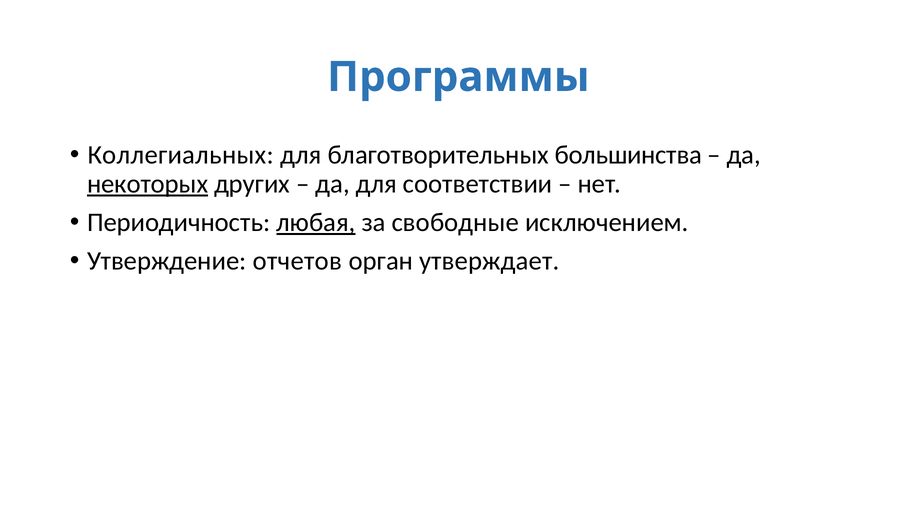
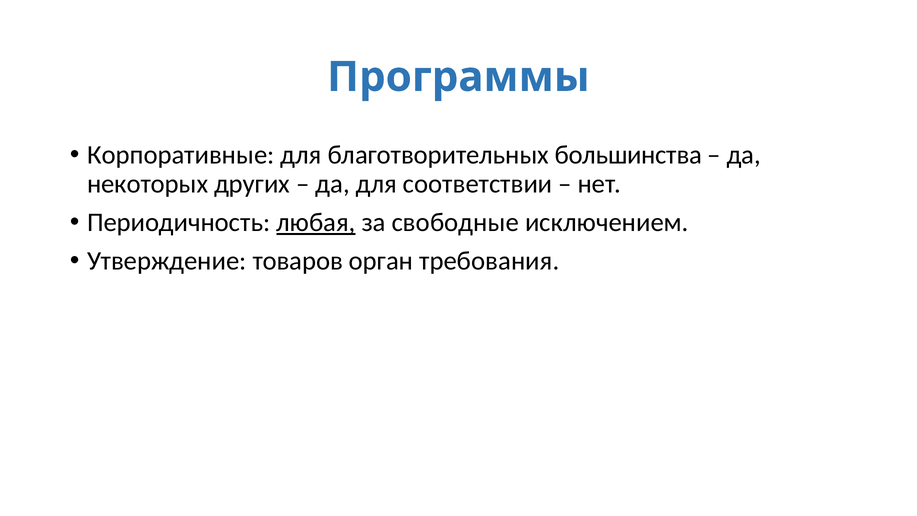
Коллегиальных: Коллегиальных -> Корпоративные
некоторых underline: present -> none
отчетов: отчетов -> товаров
утверждает: утверждает -> требования
